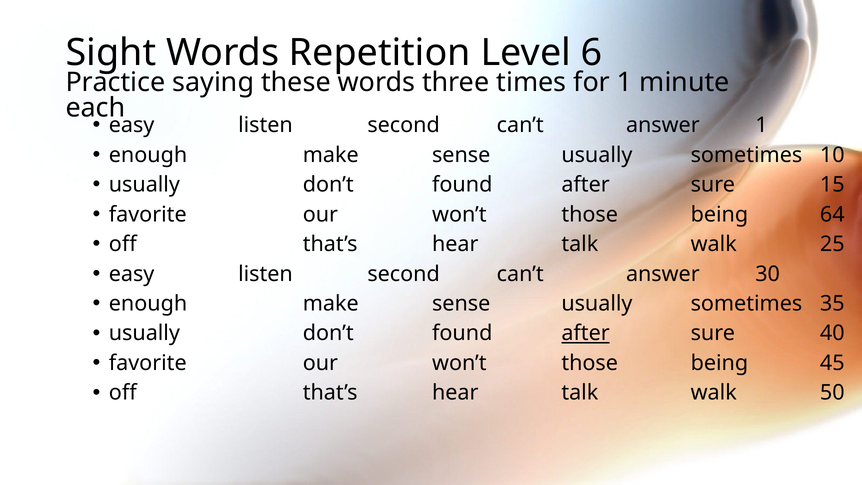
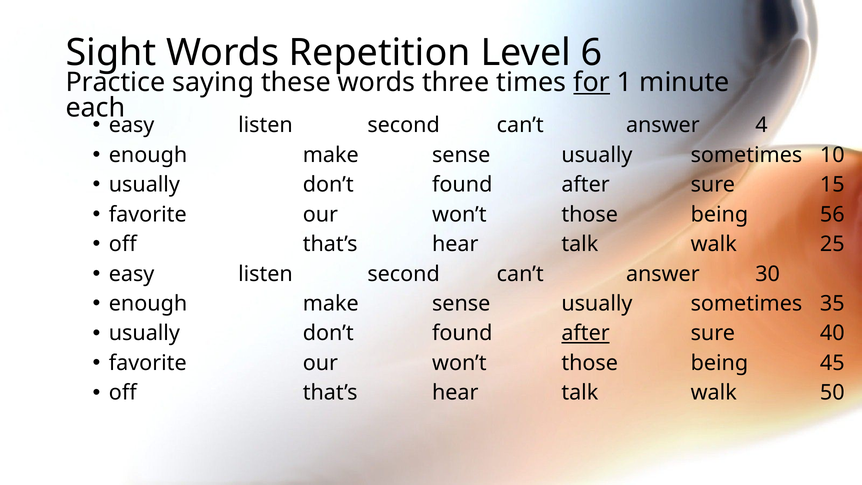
for underline: none -> present
answer 1: 1 -> 4
64: 64 -> 56
